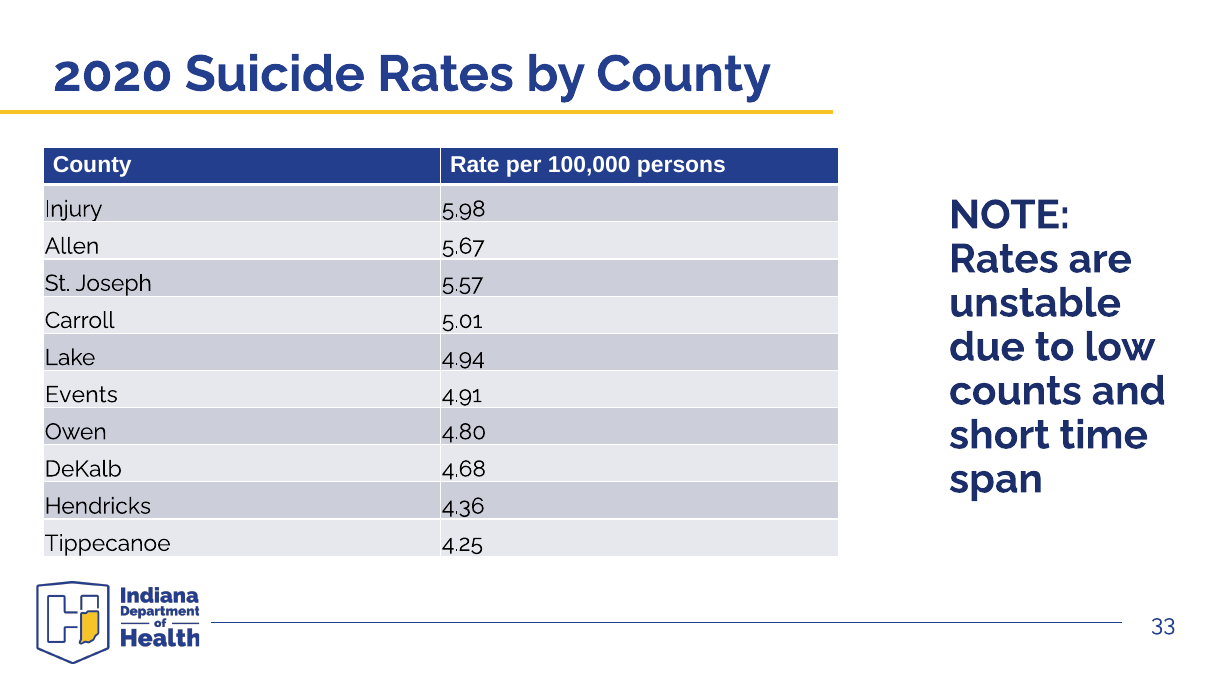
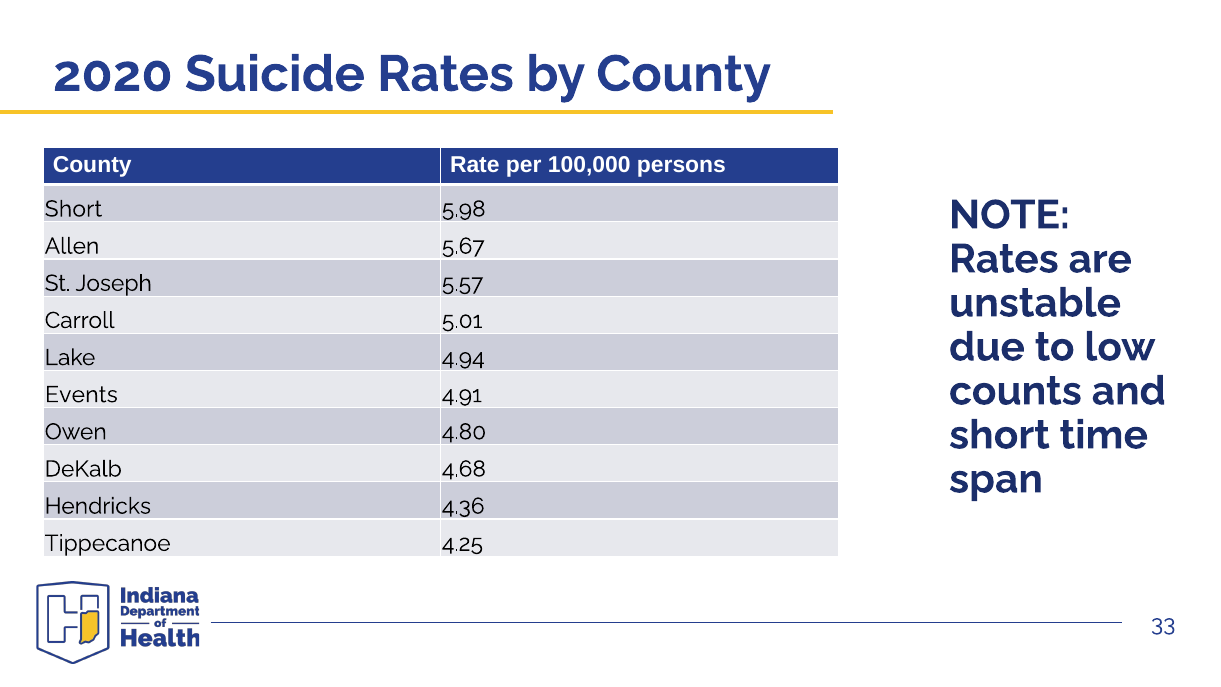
Injury at (74, 209): Injury -> Short
